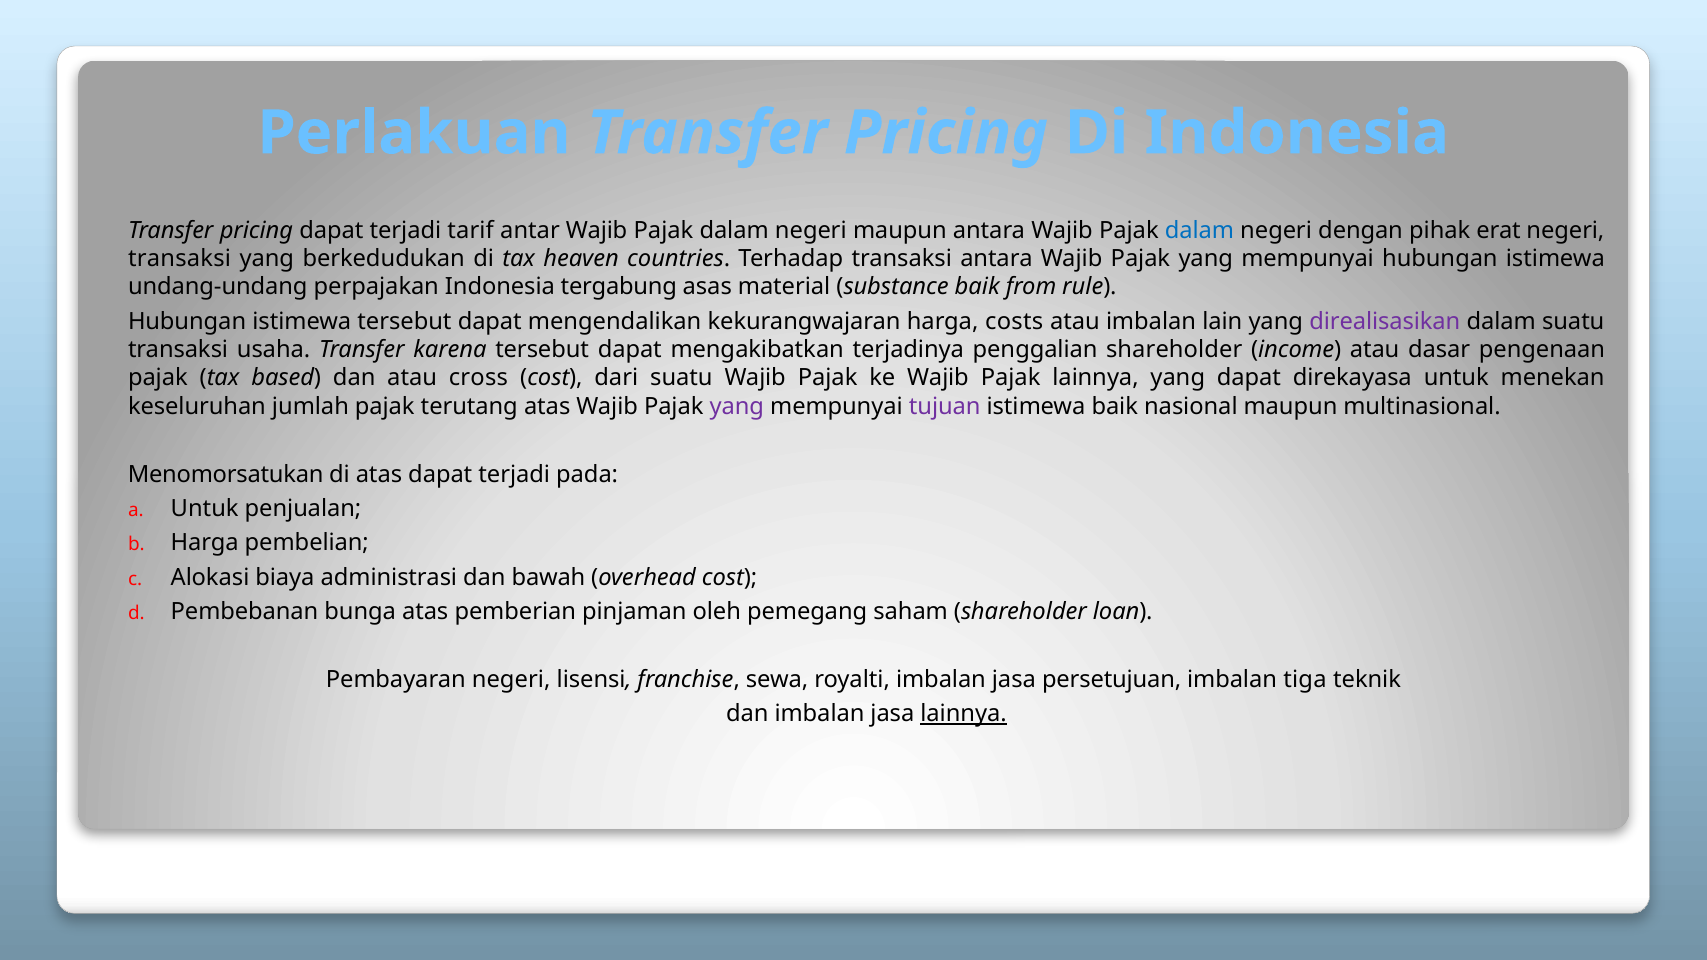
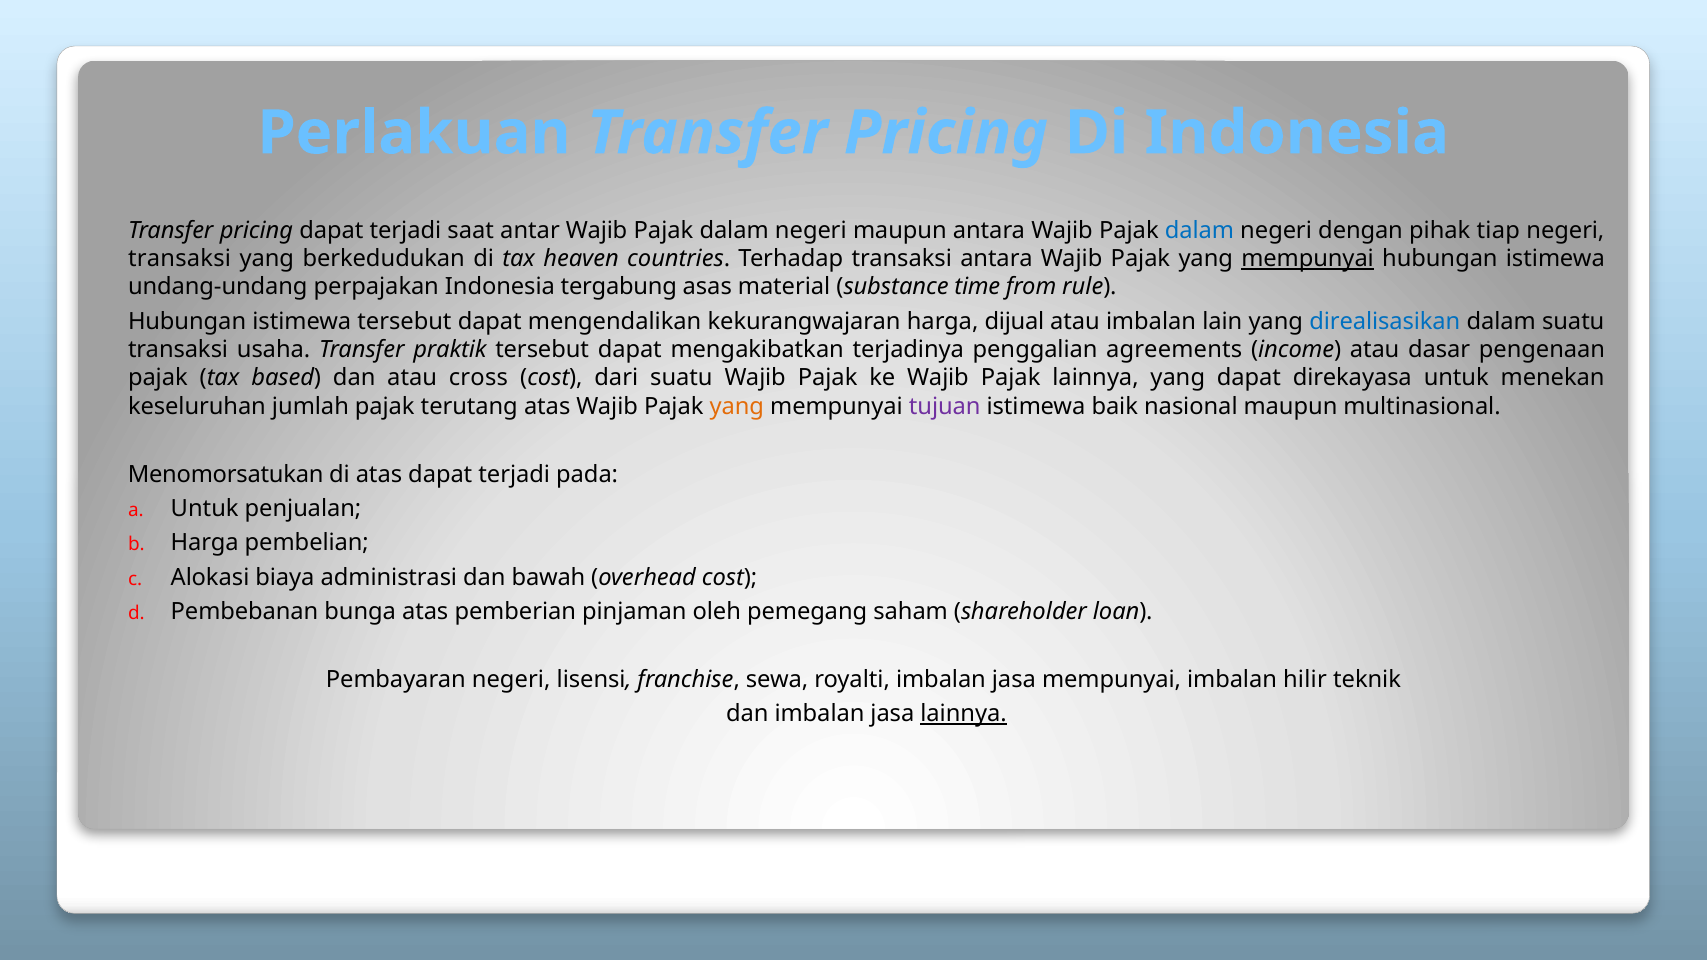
tarif: tarif -> saat
erat: erat -> tiap
mempunyai at (1308, 259) underline: none -> present
substance baik: baik -> time
costs: costs -> dijual
direalisasikan colour: purple -> blue
karena: karena -> praktik
penggalian shareholder: shareholder -> agreements
yang at (737, 406) colour: purple -> orange
jasa persetujuan: persetujuan -> mempunyai
tiga: tiga -> hilir
